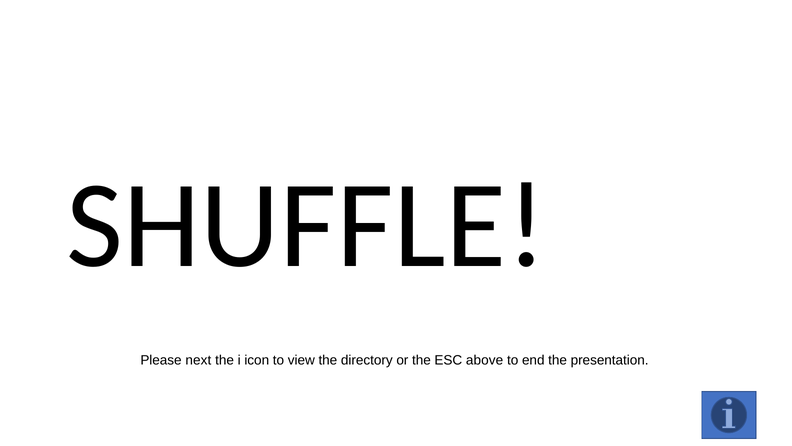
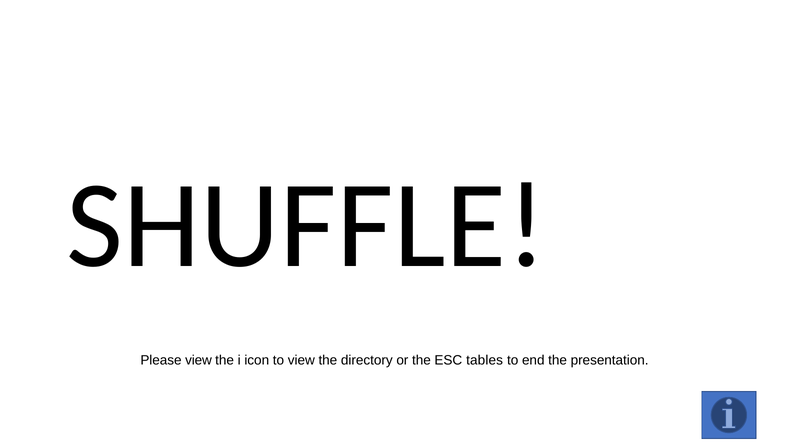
Please next: next -> view
above: above -> tables
